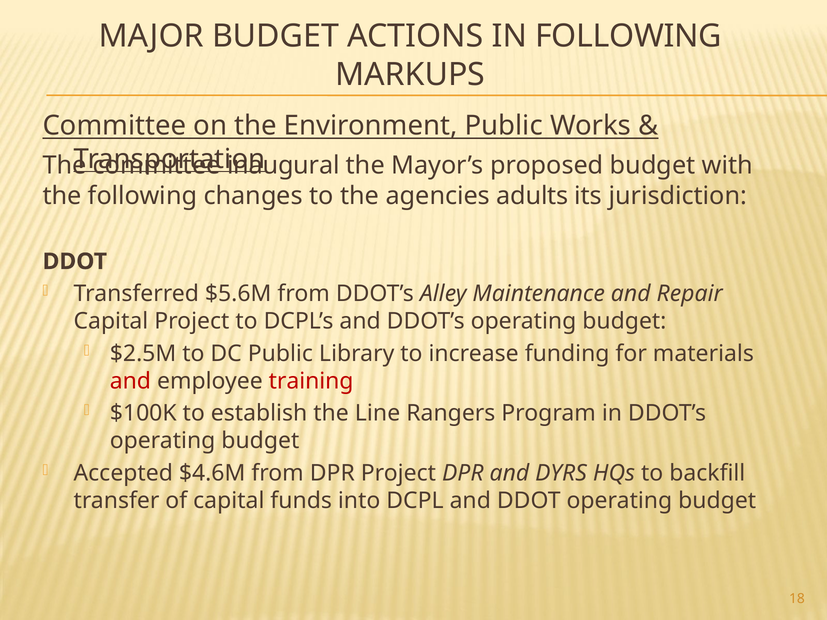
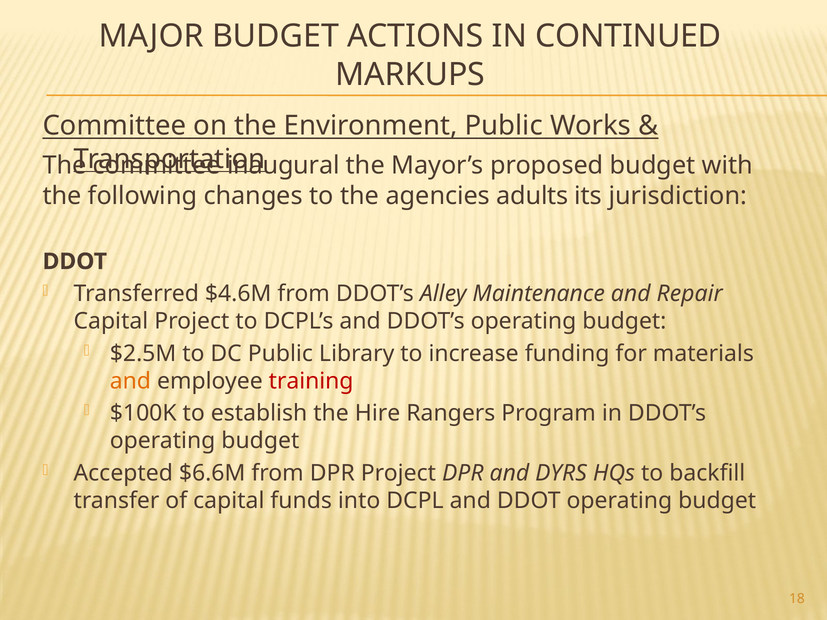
IN FOLLOWING: FOLLOWING -> CONTINUED
$5.6M: $5.6M -> $4.6M
and at (130, 381) colour: red -> orange
Line: Line -> Hire
$4.6M: $4.6M -> $6.6M
